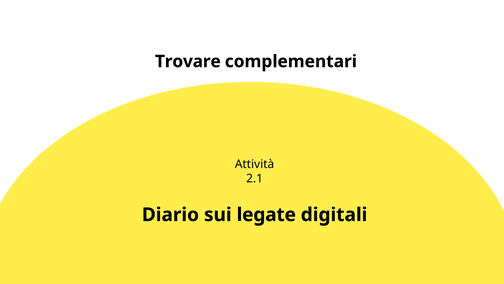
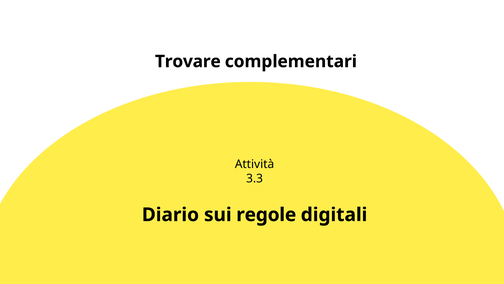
2.1: 2.1 -> 3.3
legate: legate -> regole
